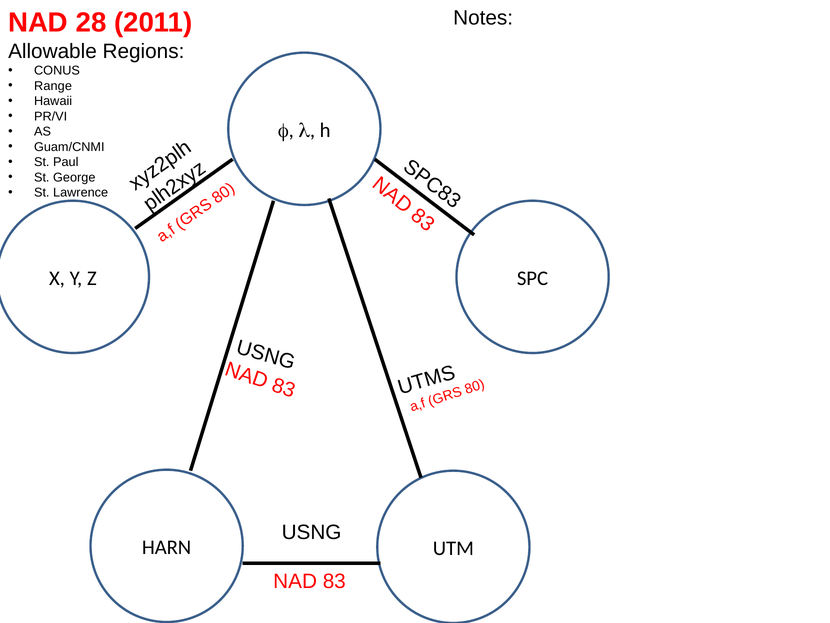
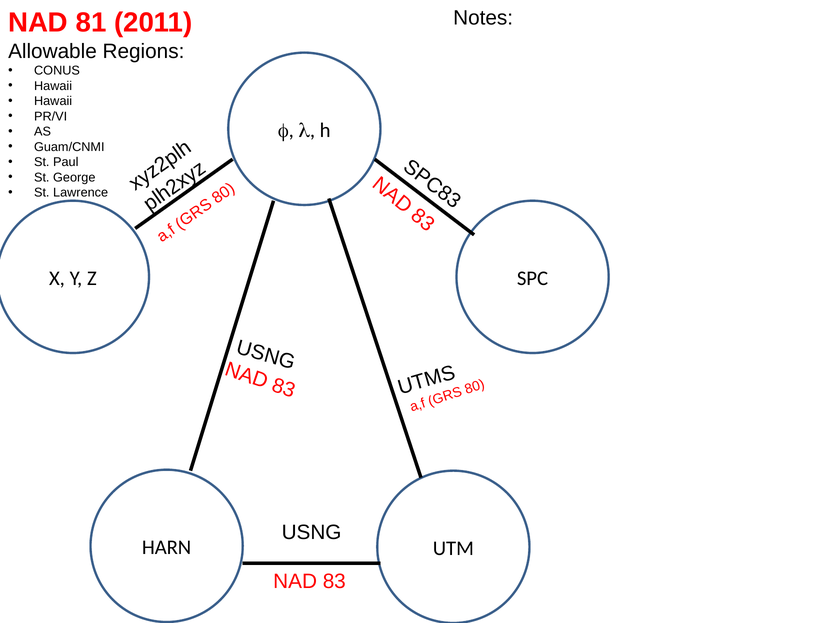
28: 28 -> 81
Range at (53, 86): Range -> Hawaii
